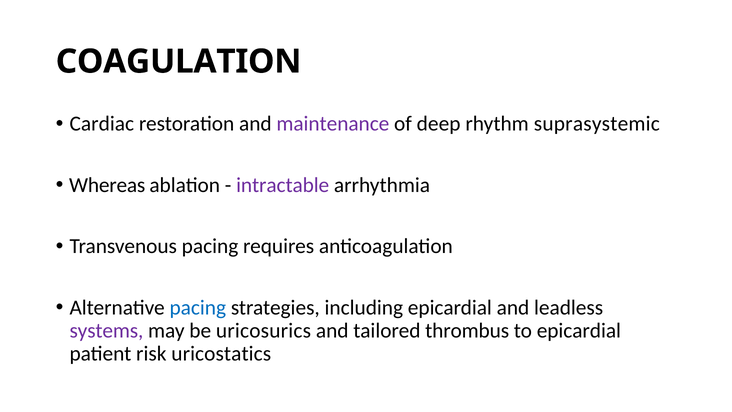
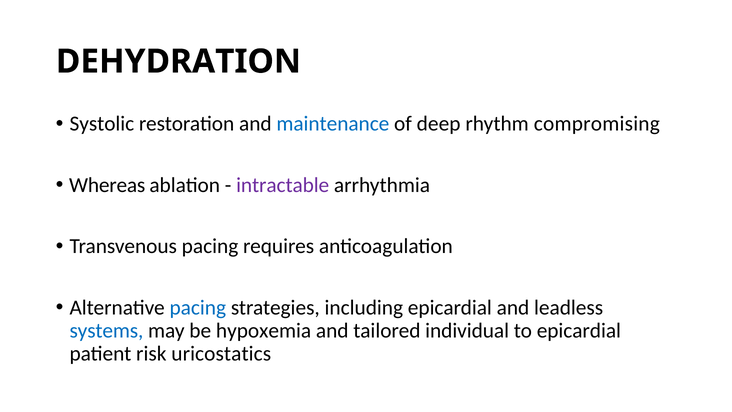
COAGULATION: COAGULATION -> DEHYDRATION
Cardiac: Cardiac -> Systolic
maintenance colour: purple -> blue
suprasystemic: suprasystemic -> compromising
systems colour: purple -> blue
uricosurics: uricosurics -> hypoxemia
thrombus: thrombus -> individual
